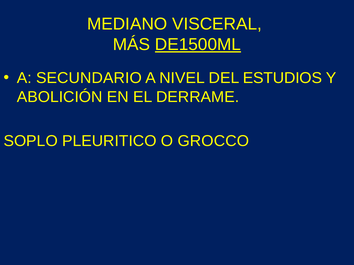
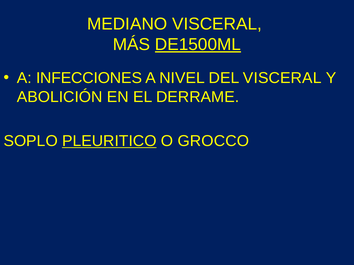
SECUNDARIO: SECUNDARIO -> INFECCIONES
DEL ESTUDIOS: ESTUDIOS -> VISCERAL
PLEURITICO underline: none -> present
